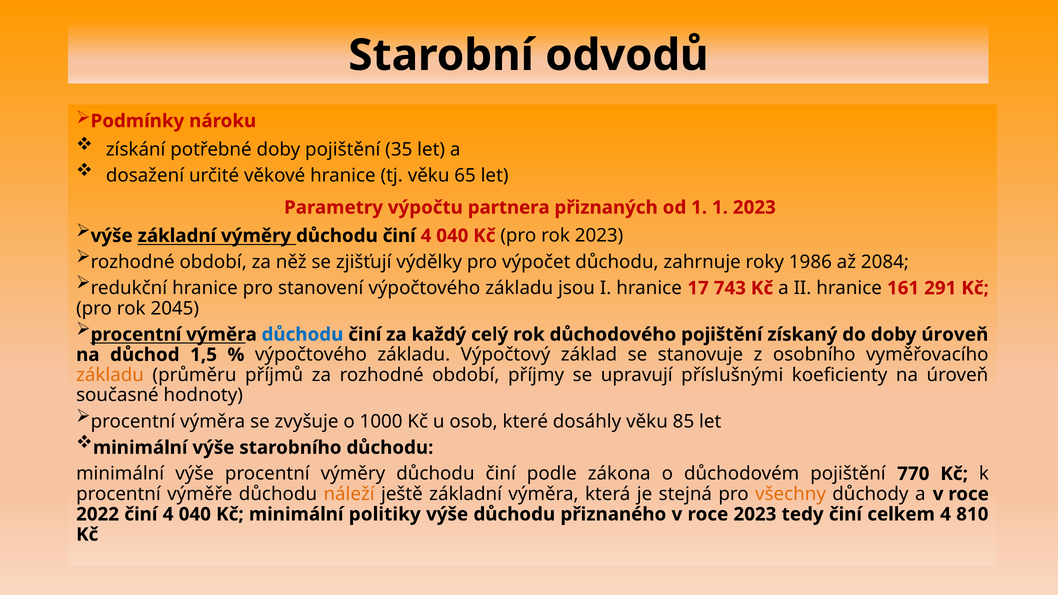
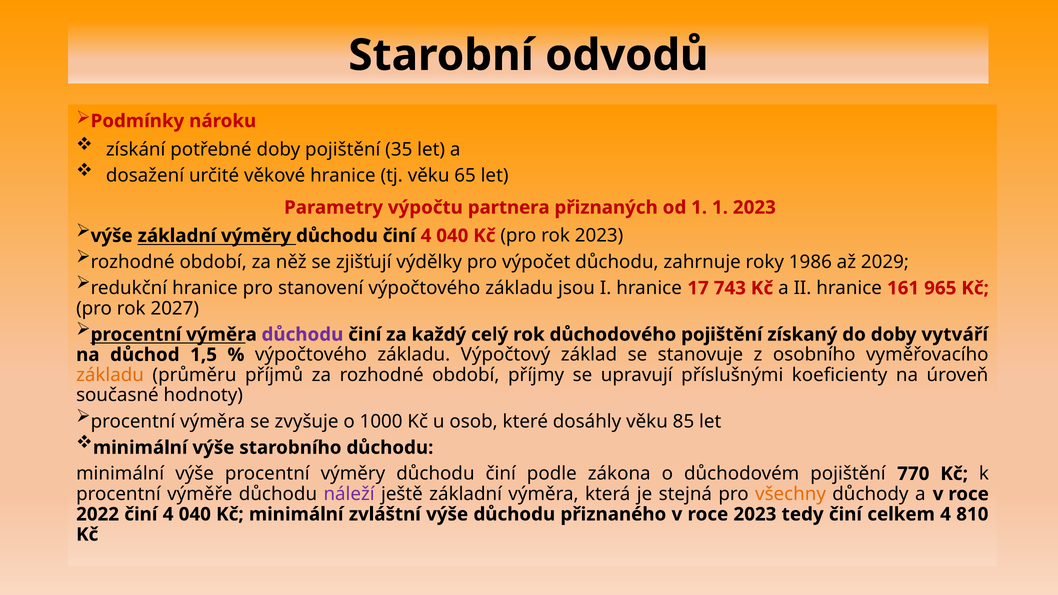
2084: 2084 -> 2029
291: 291 -> 965
2045: 2045 -> 2027
důchodu at (302, 335) colour: blue -> purple
doby úroveň: úroveň -> vytváří
náleží colour: orange -> purple
politiky: politiky -> zvláštní
